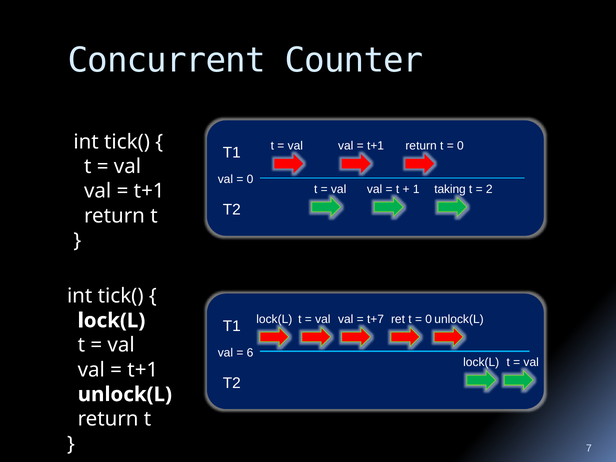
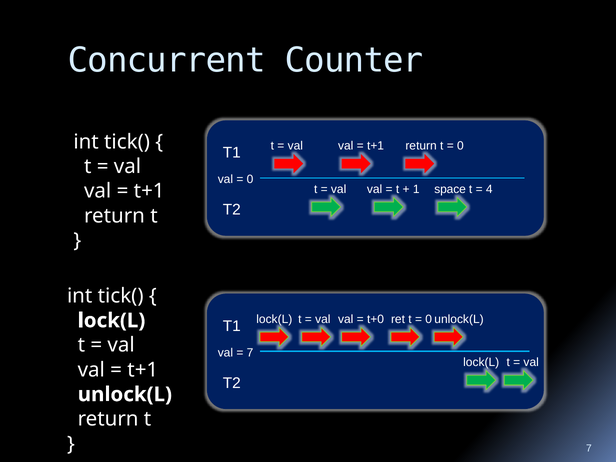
taking: taking -> space
2: 2 -> 4
t+7: t+7 -> t+0
6 at (250, 353): 6 -> 7
